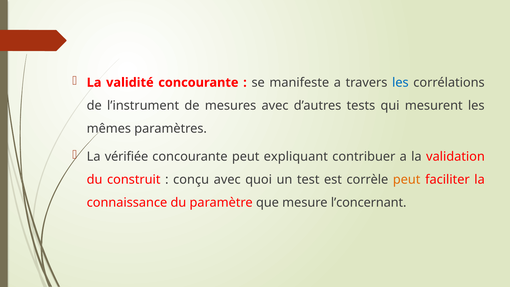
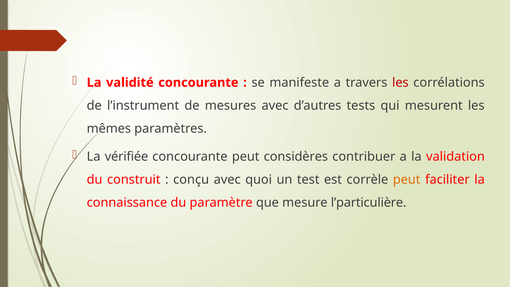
les at (400, 83) colour: blue -> red
expliquant: expliquant -> considères
l’concernant: l’concernant -> l’particulière
